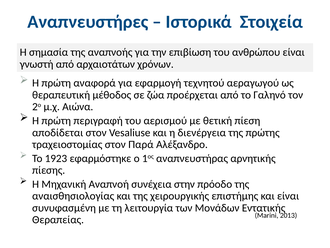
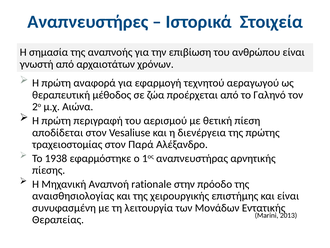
1923: 1923 -> 1938
συνέχεια: συνέχεια -> rationale
